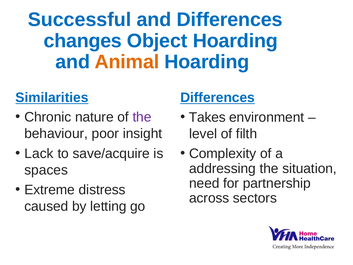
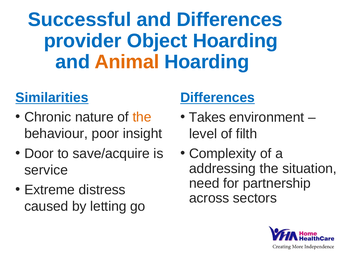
changes: changes -> provider
the at (142, 117) colour: purple -> orange
Lack: Lack -> Door
spaces: spaces -> service
